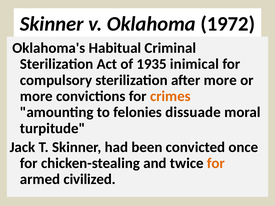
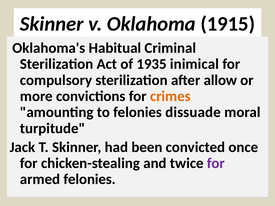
1972: 1972 -> 1915
after more: more -> allow
for at (216, 163) colour: orange -> purple
armed civilized: civilized -> felonies
